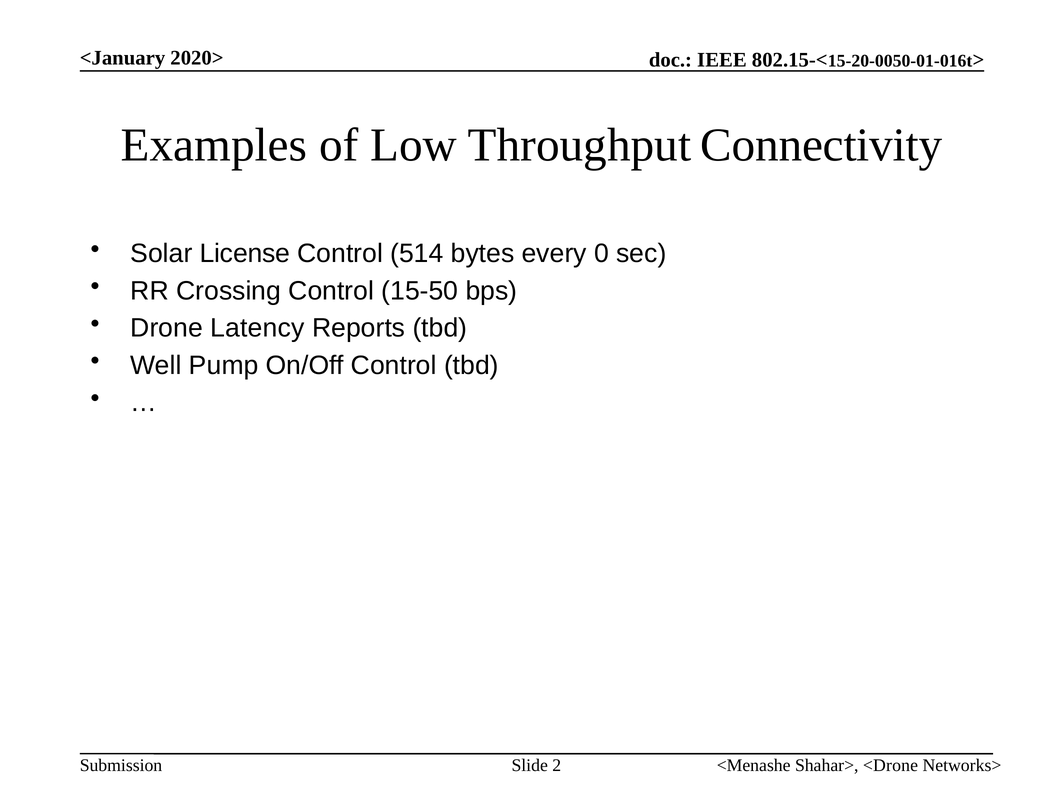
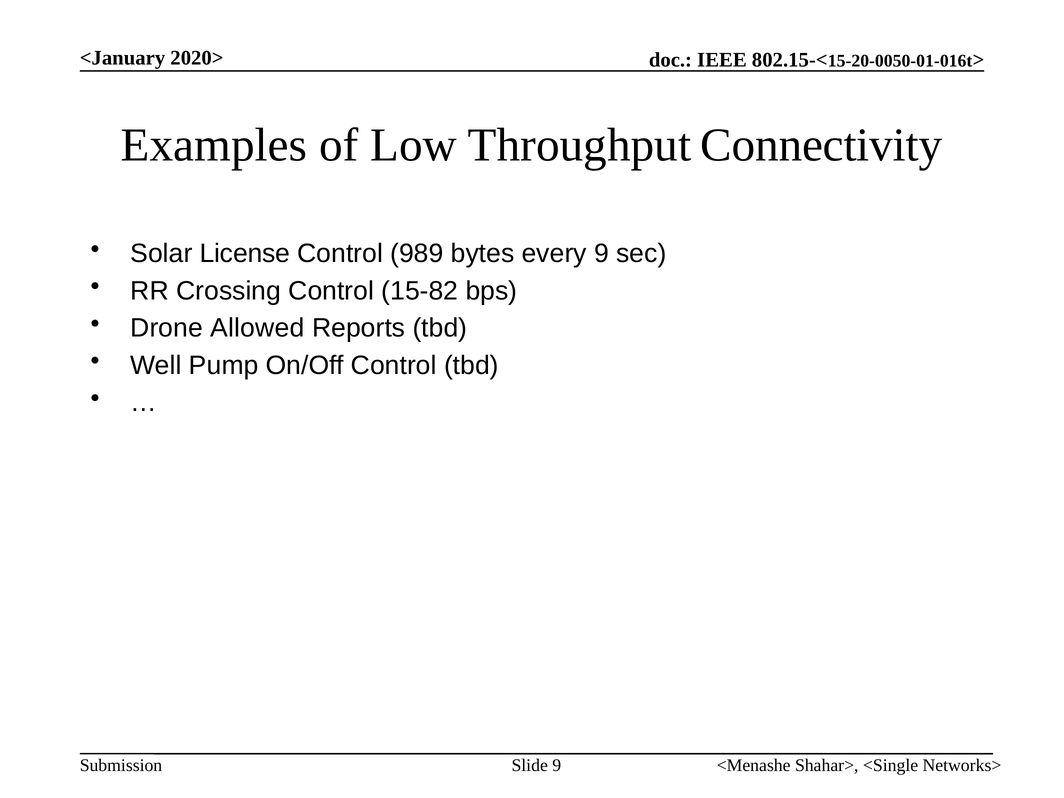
514: 514 -> 989
every 0: 0 -> 9
15-50: 15-50 -> 15-82
Latency: Latency -> Allowed
Slide 2: 2 -> 9
<Drone: <Drone -> <Single
